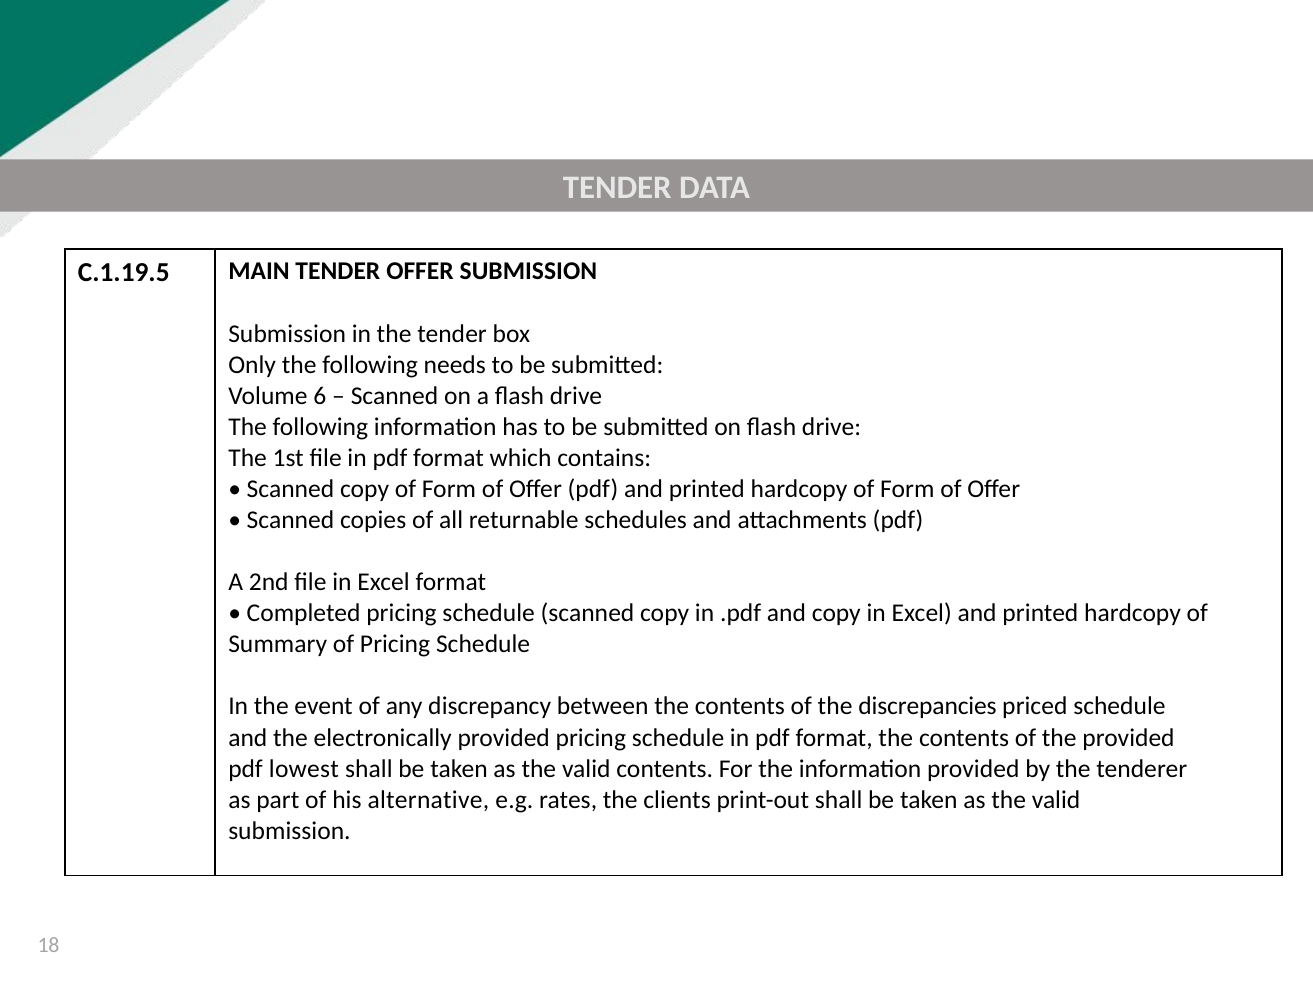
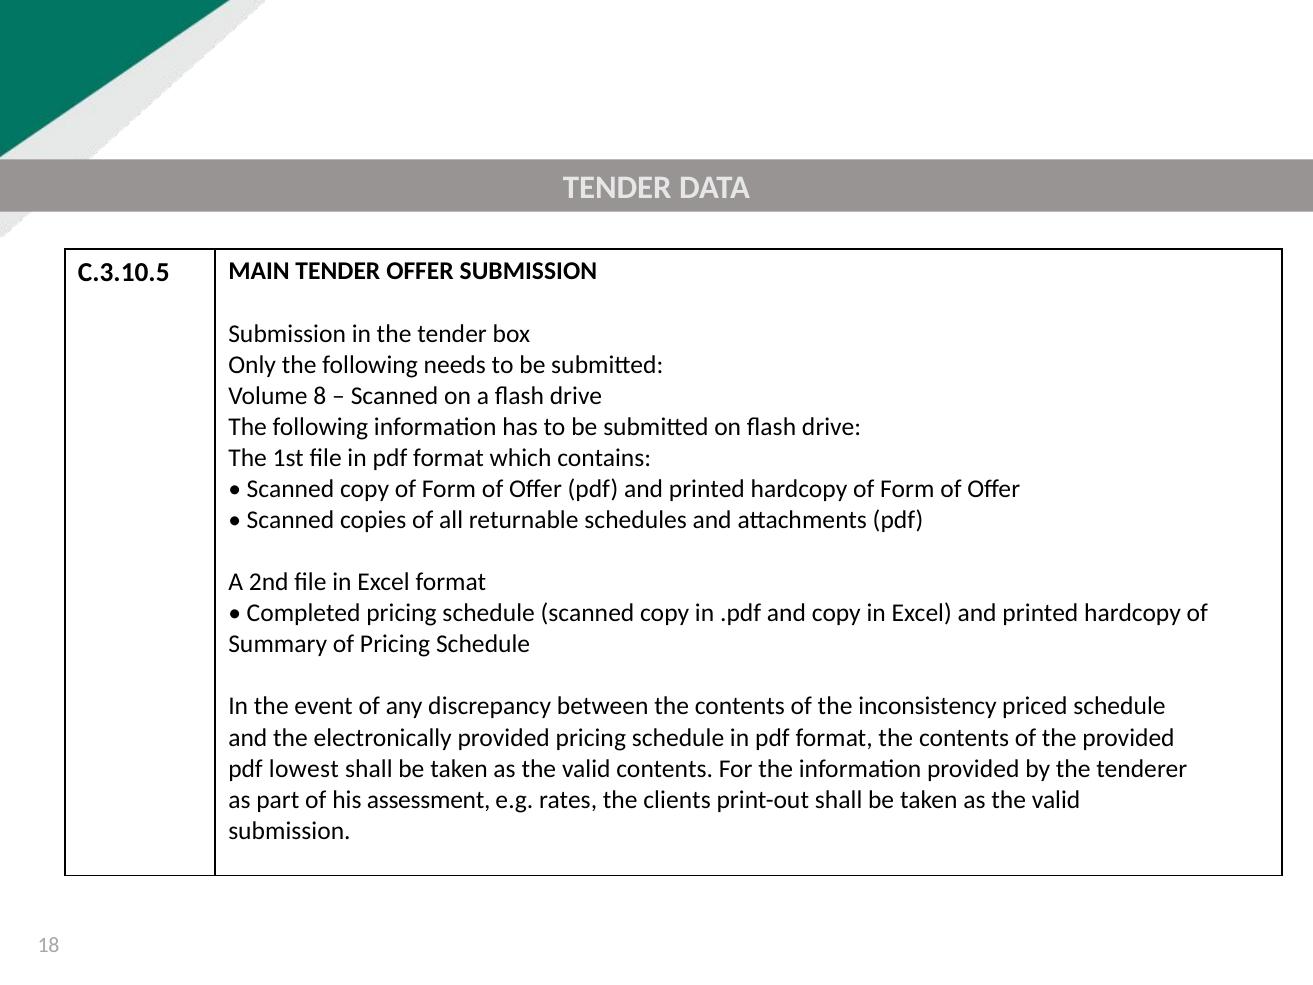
C.1.19.5: C.1.19.5 -> C.3.10.5
6: 6 -> 8
discrepancies: discrepancies -> inconsistency
alternative: alternative -> assessment
